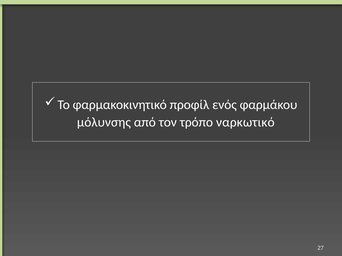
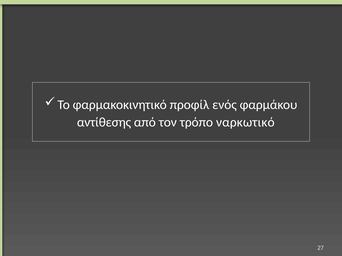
μόλυνσης: μόλυνσης -> αντίθεσης
